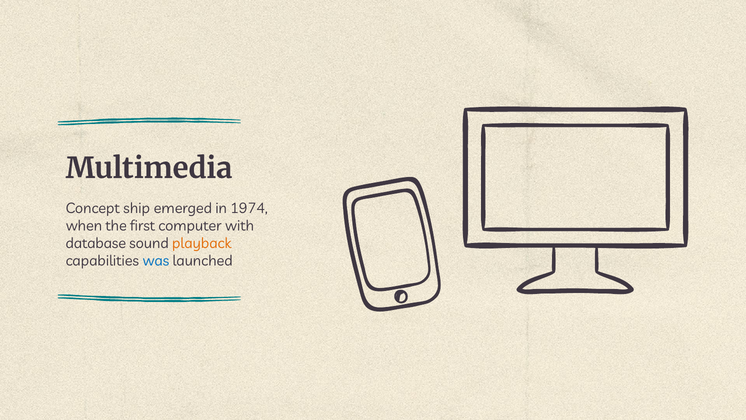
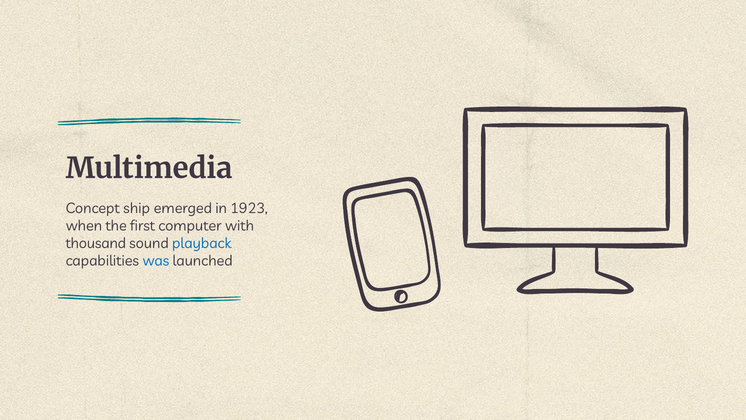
1974: 1974 -> 1923
database: database -> thousand
playback colour: orange -> blue
